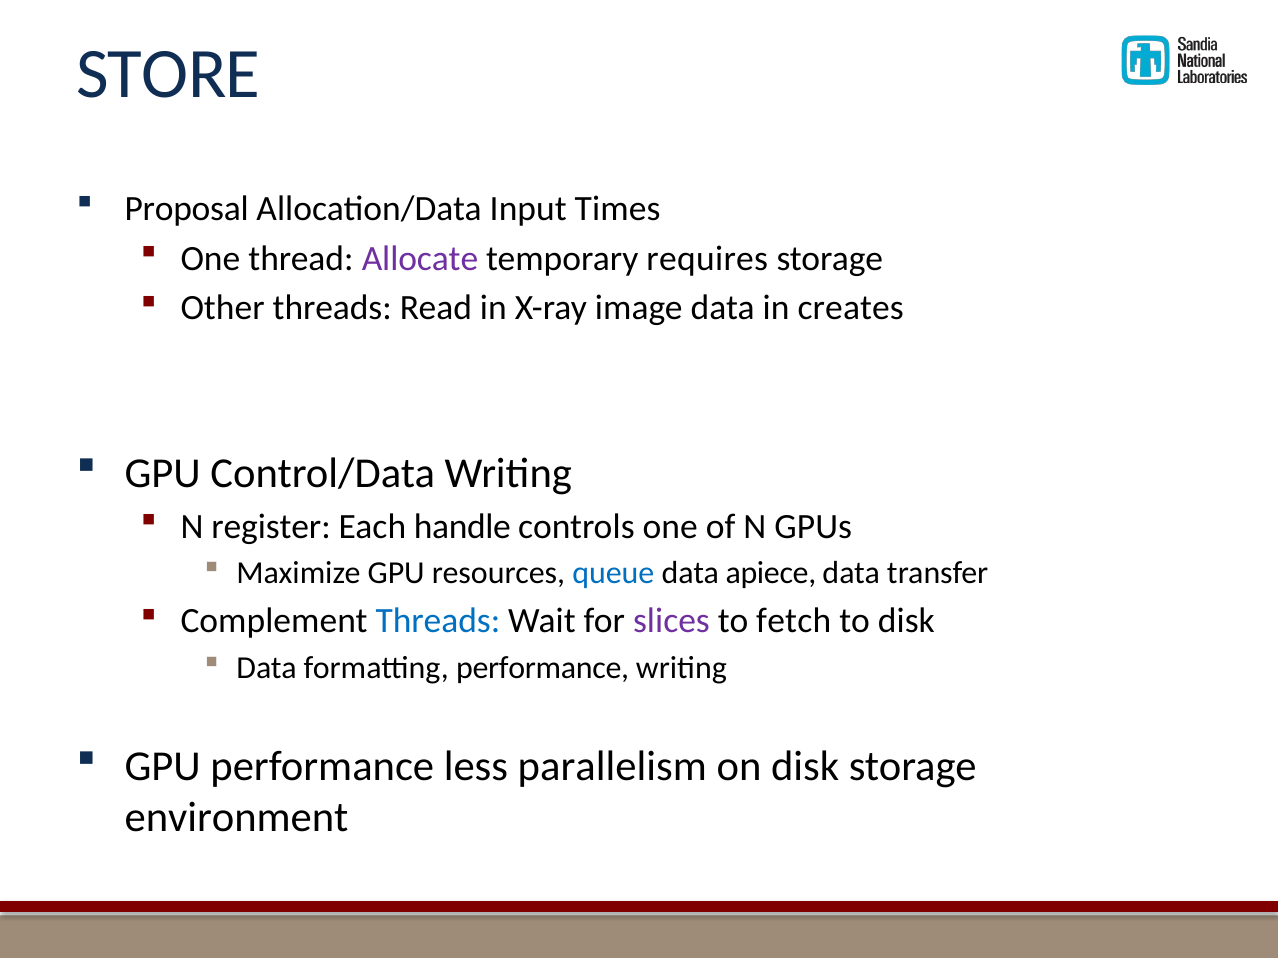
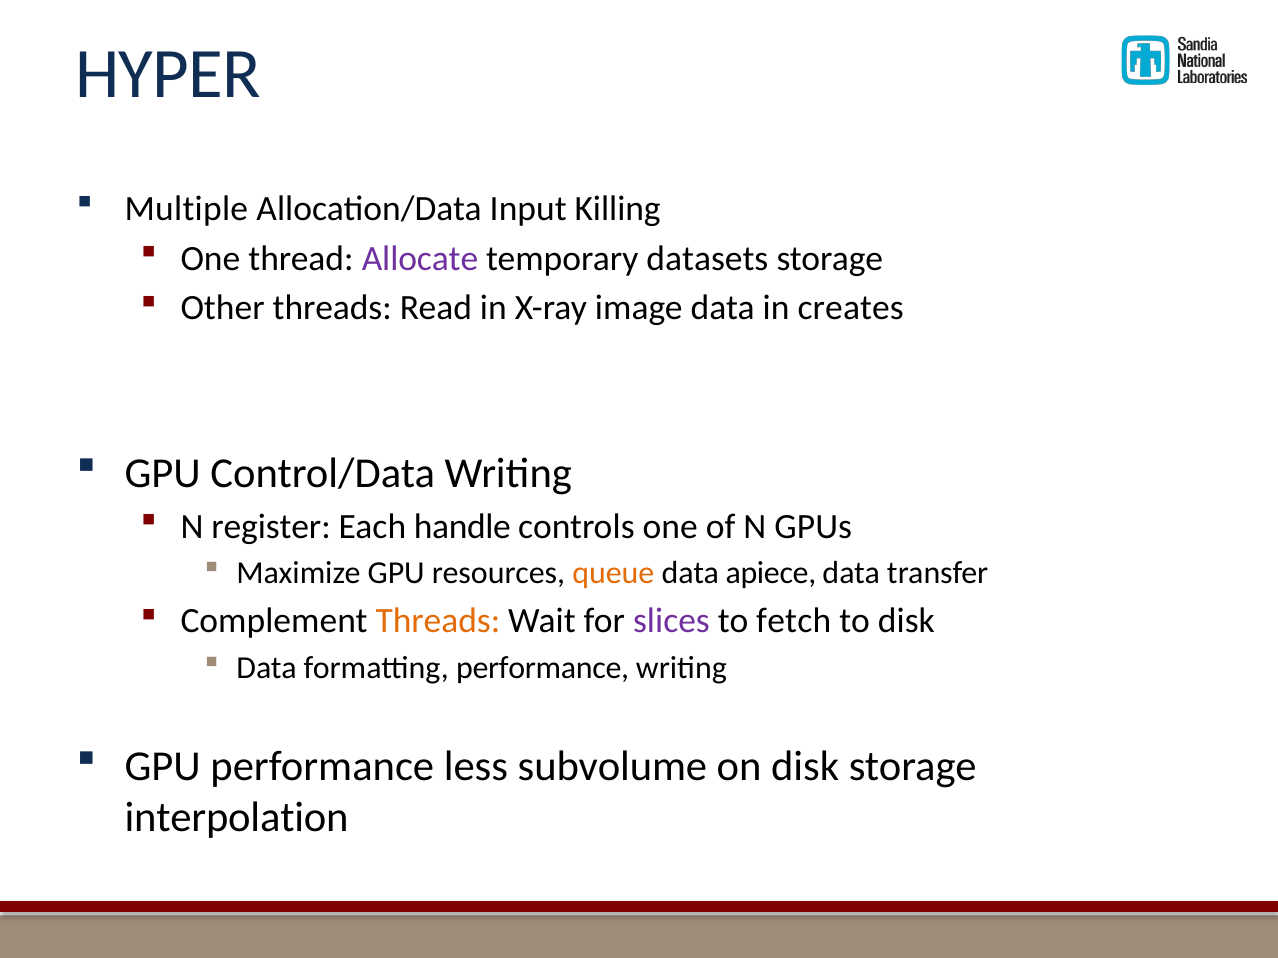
STORE: STORE -> HYPER
Proposal: Proposal -> Multiple
Times: Times -> Killing
requires: requires -> datasets
queue colour: blue -> orange
Threads at (438, 621) colour: blue -> orange
parallelism: parallelism -> subvolume
environment: environment -> interpolation
